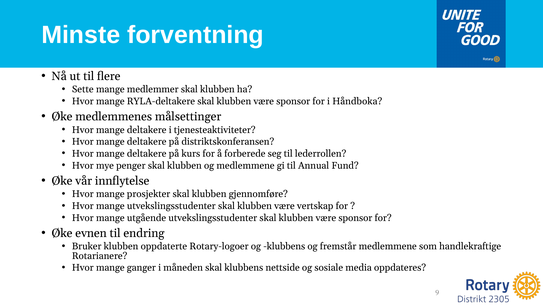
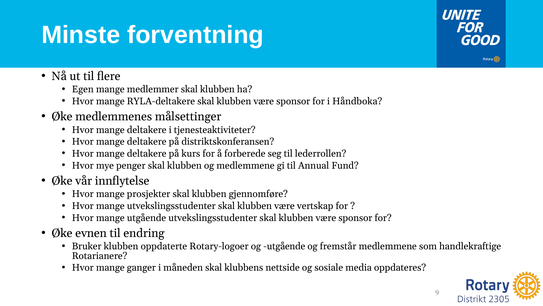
Sette: Sette -> Egen
og klubbens: klubbens -> utgående
